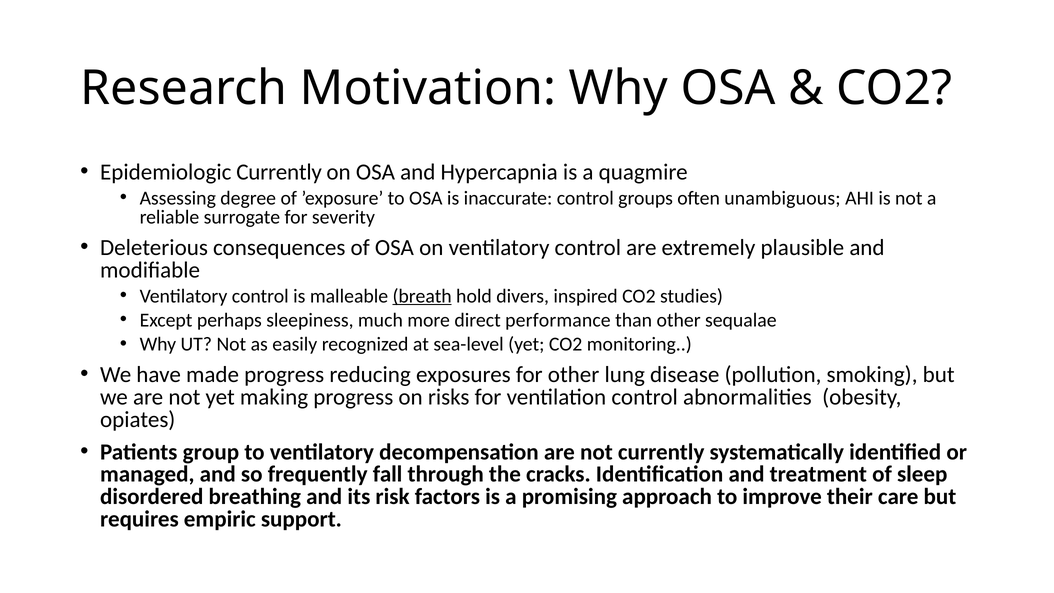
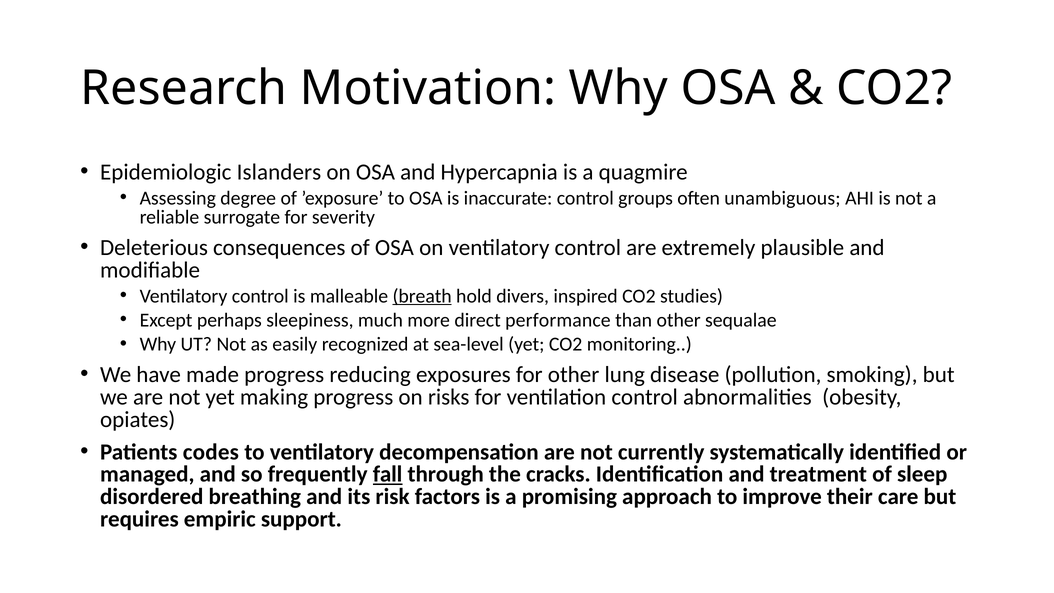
Epidemiologic Currently: Currently -> Islanders
group: group -> codes
fall underline: none -> present
